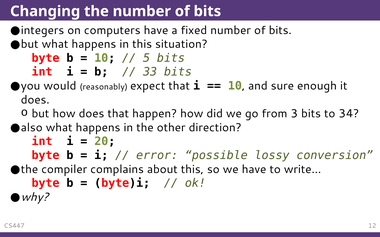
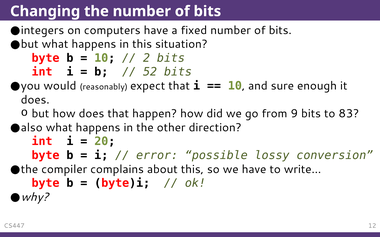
5: 5 -> 2
33: 33 -> 52
3: 3 -> 9
34: 34 -> 83
